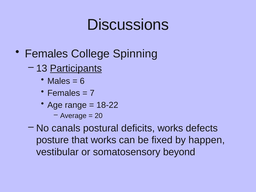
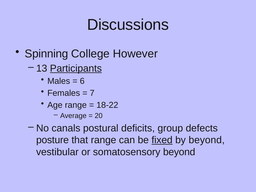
Females at (47, 54): Females -> Spinning
Spinning: Spinning -> However
deficits works: works -> group
that works: works -> range
fixed underline: none -> present
by happen: happen -> beyond
